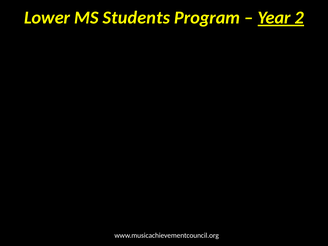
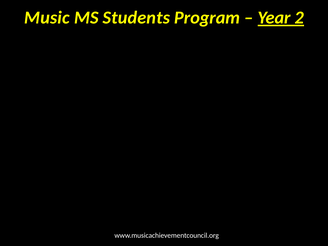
Lower: Lower -> Music
